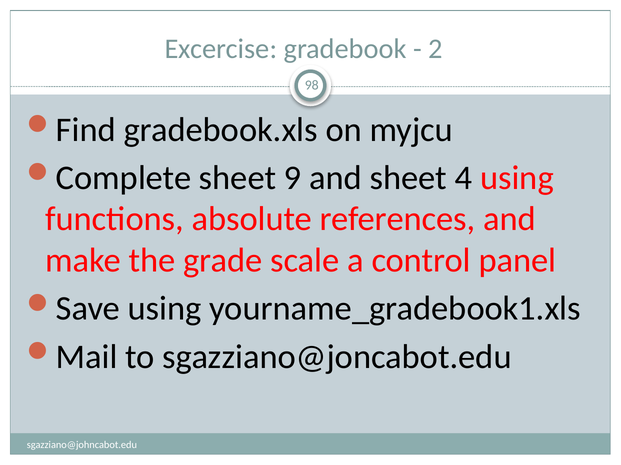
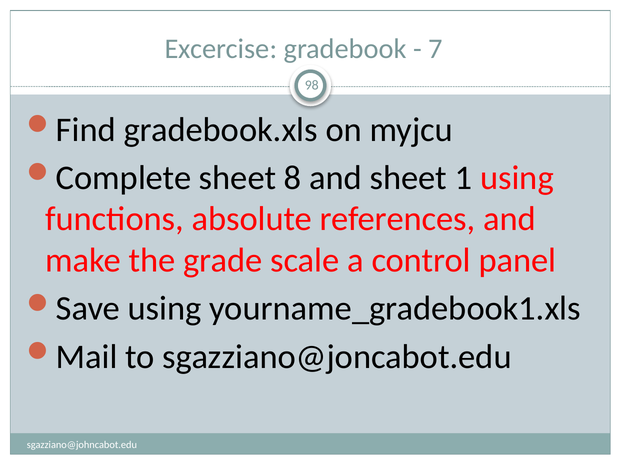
2: 2 -> 7
9: 9 -> 8
4: 4 -> 1
